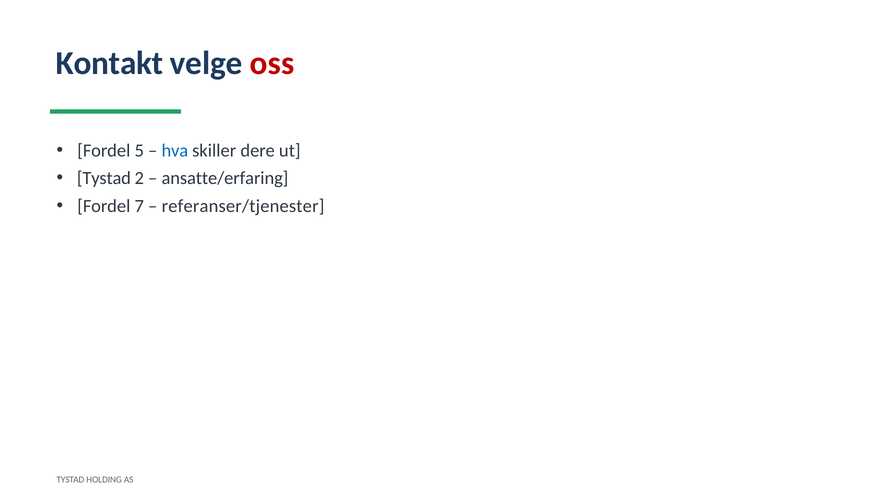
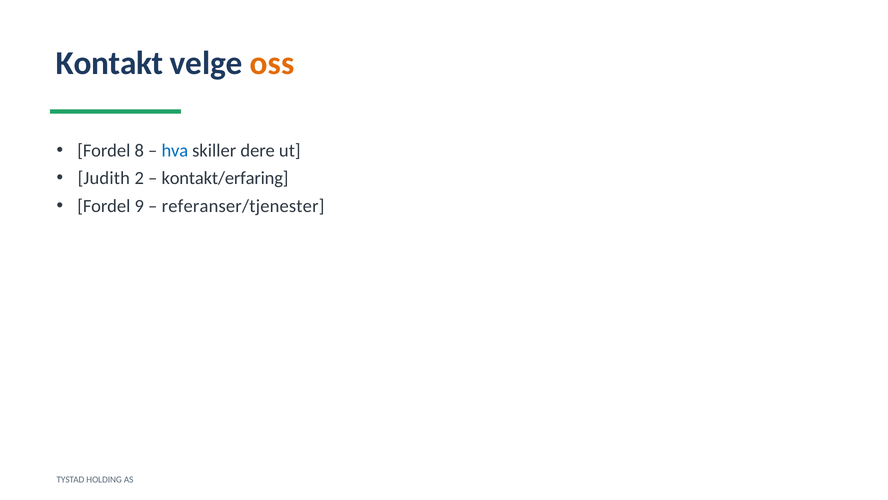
oss colour: red -> orange
5: 5 -> 8
Tystad at (104, 178): Tystad -> Judith
ansatte/erfaring: ansatte/erfaring -> kontakt/erfaring
7: 7 -> 9
